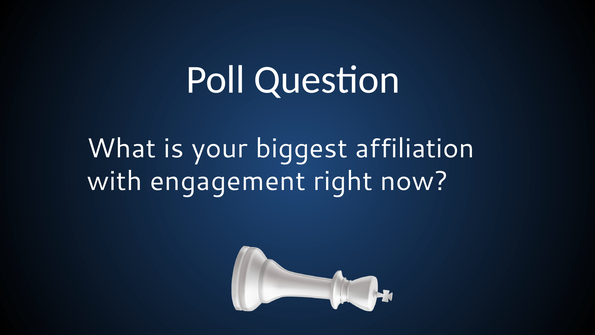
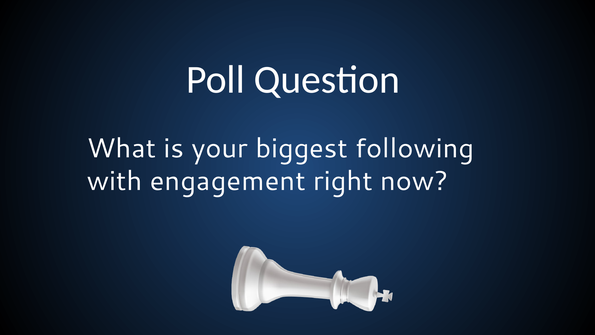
affiliation: affiliation -> following
